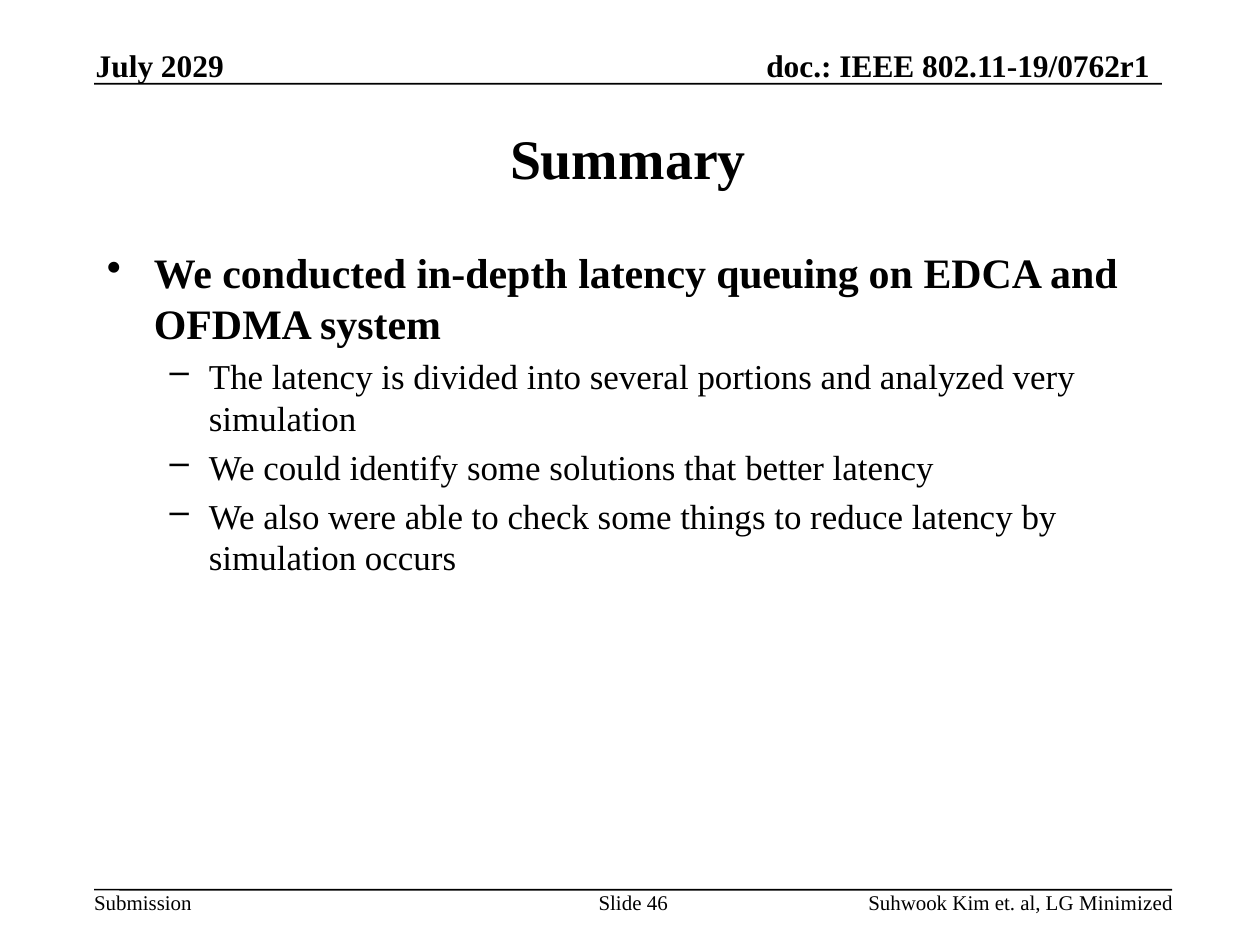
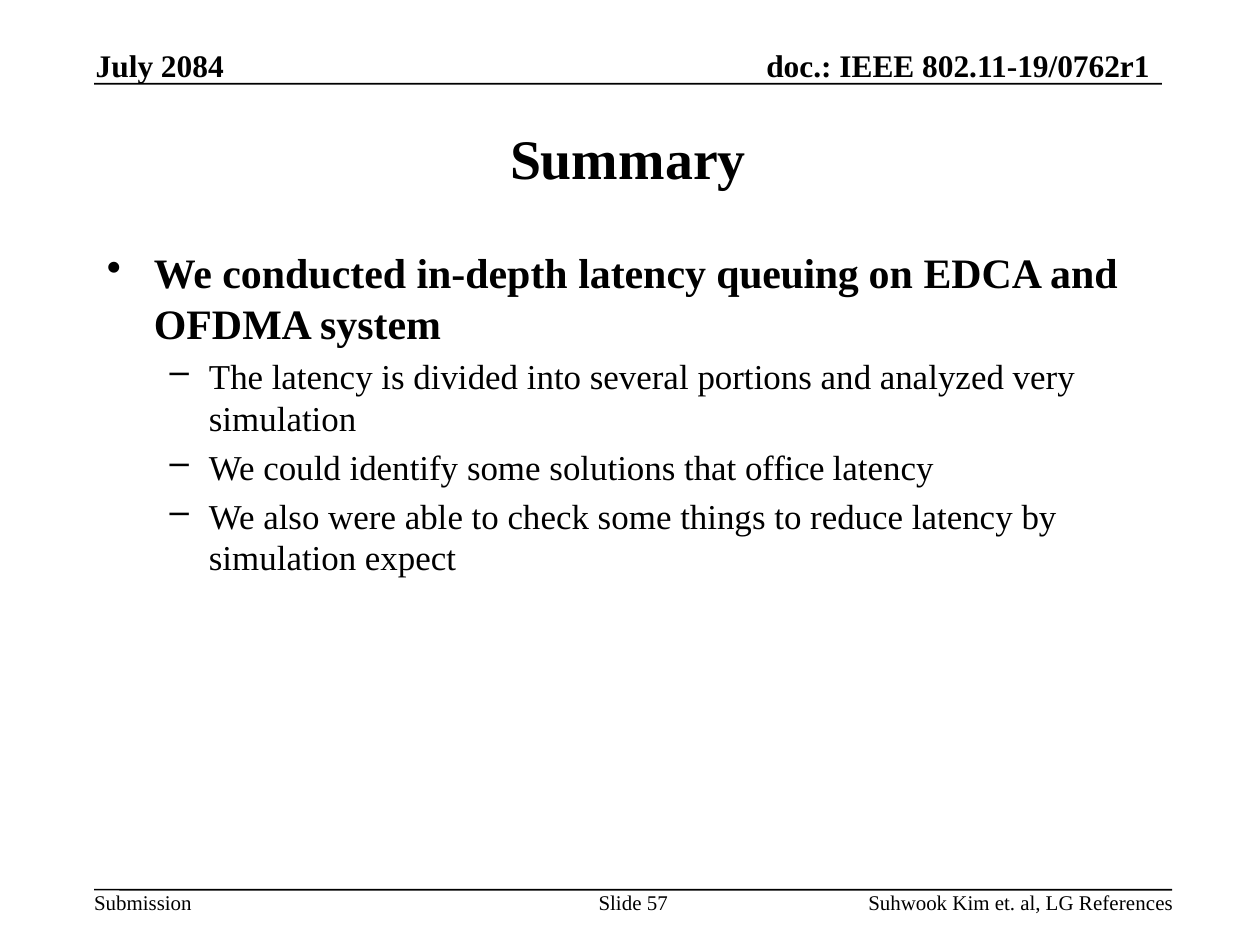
2029: 2029 -> 2084
better: better -> office
occurs: occurs -> expect
46: 46 -> 57
Minimized: Minimized -> References
